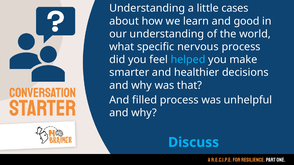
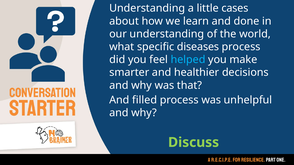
good: good -> done
nervous: nervous -> diseases
Discuss colour: light blue -> light green
